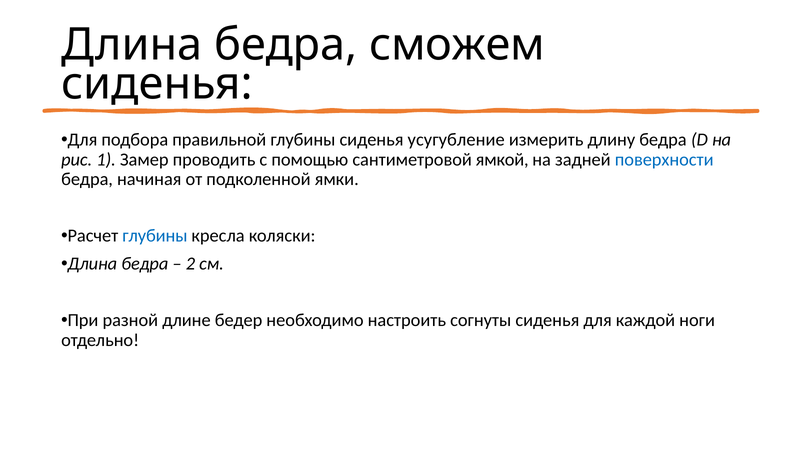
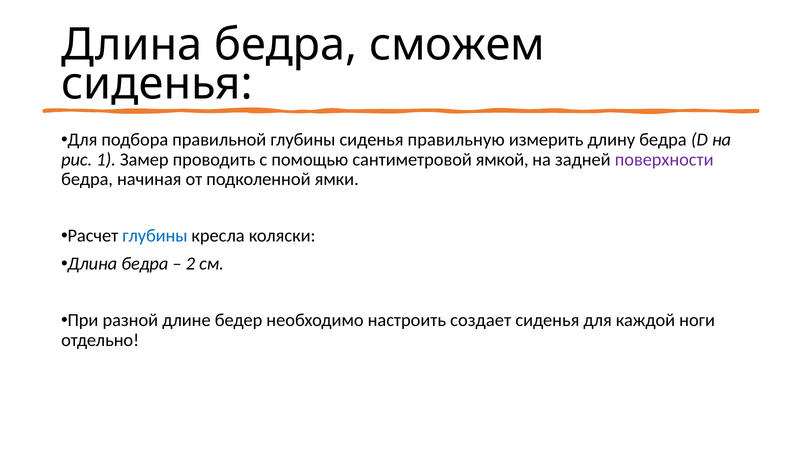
усугубление: усугубление -> правильную
поверхности colour: blue -> purple
согнуты: согнуты -> создает
